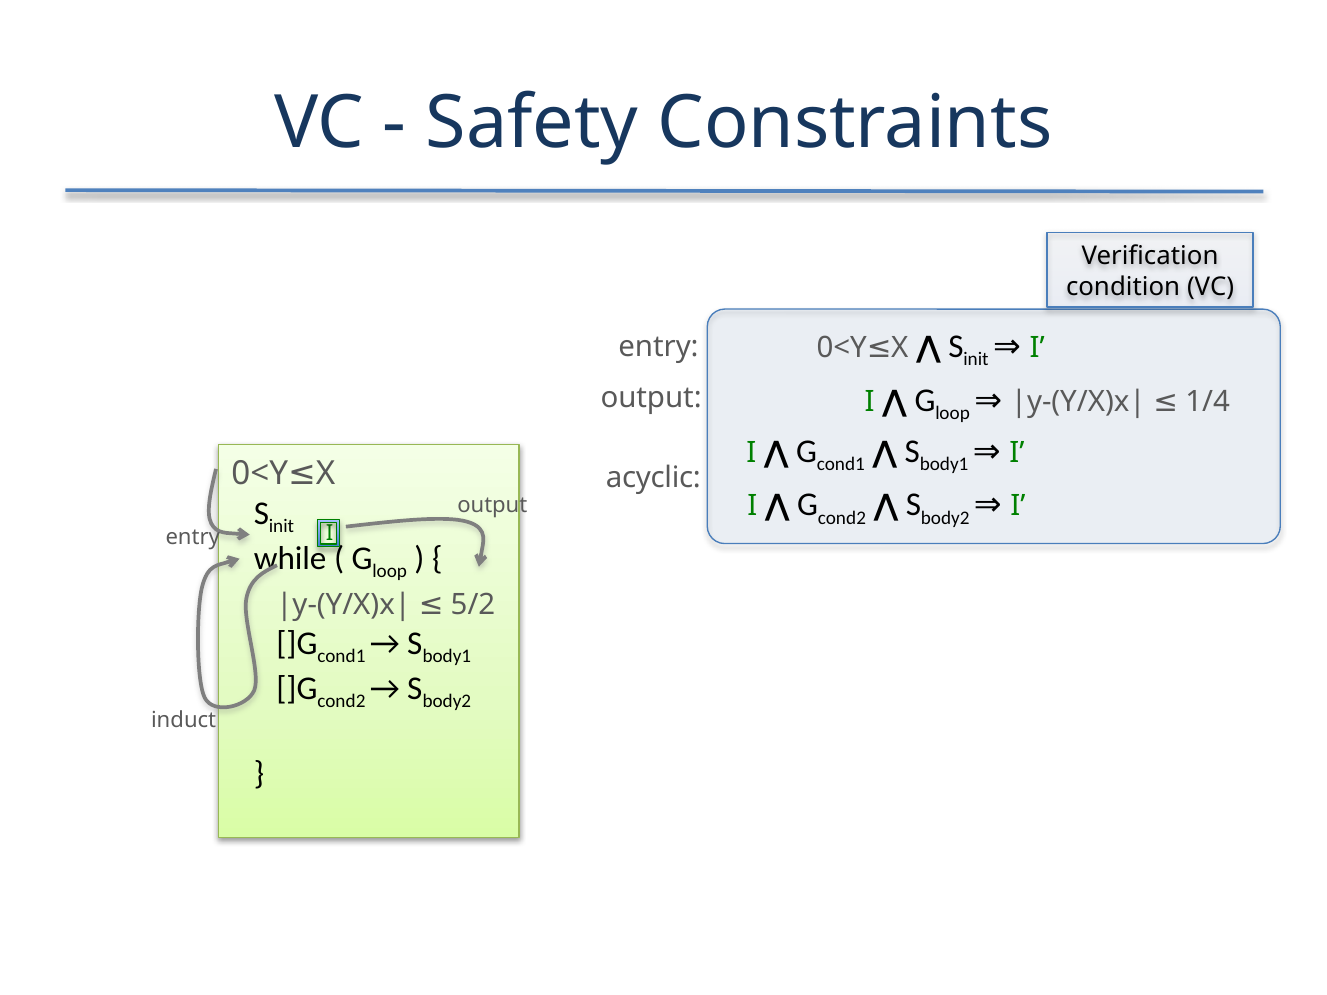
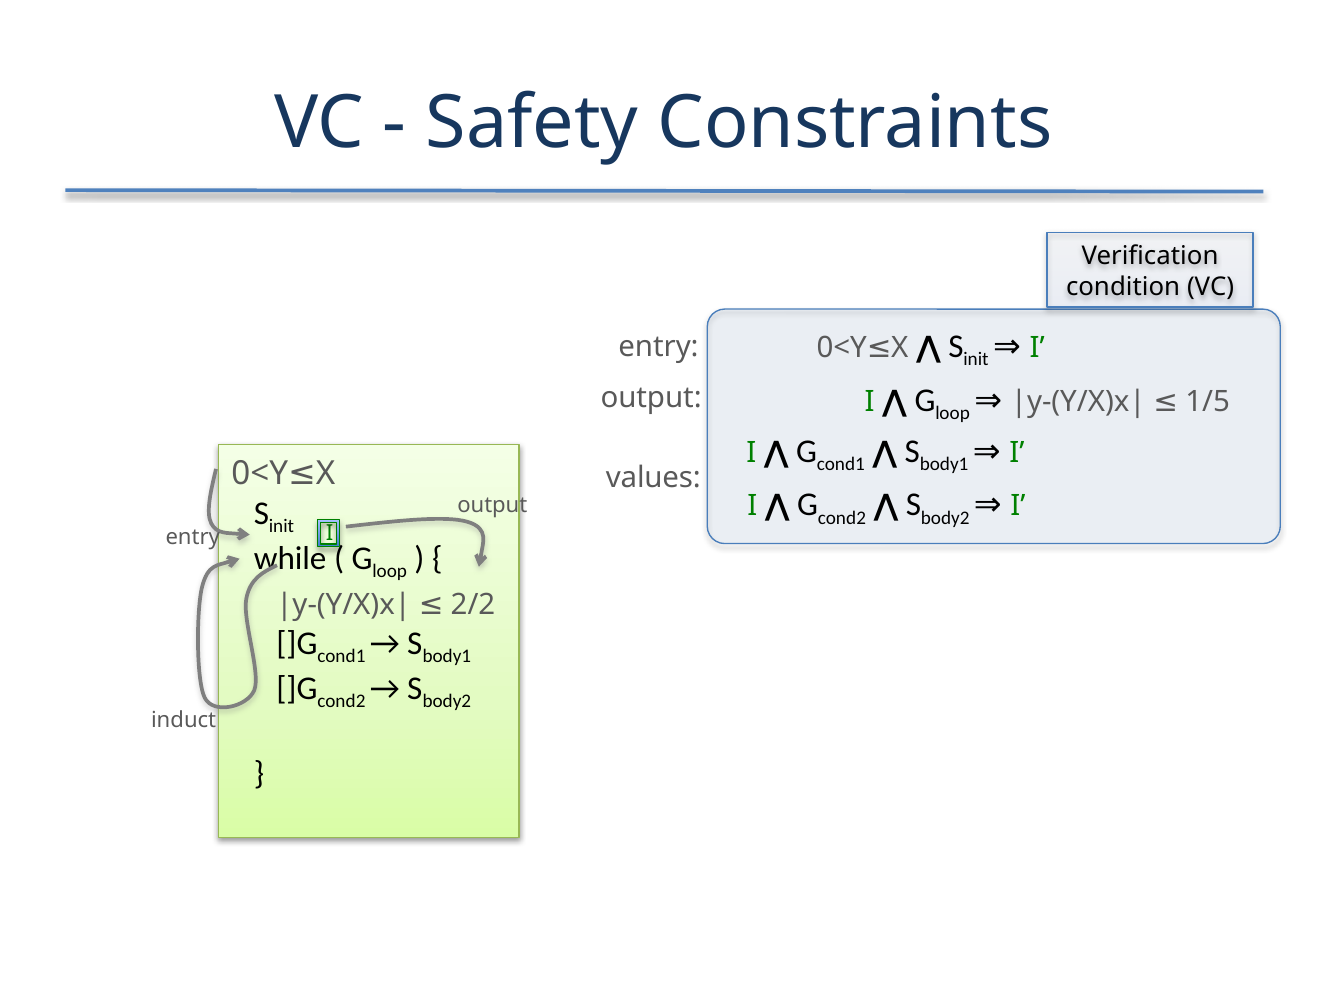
1/4: 1/4 -> 1/5
acyclic: acyclic -> values
5/2: 5/2 -> 2/2
